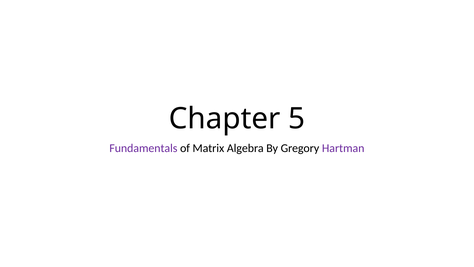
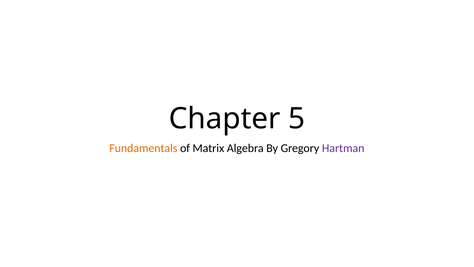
Fundamentals colour: purple -> orange
